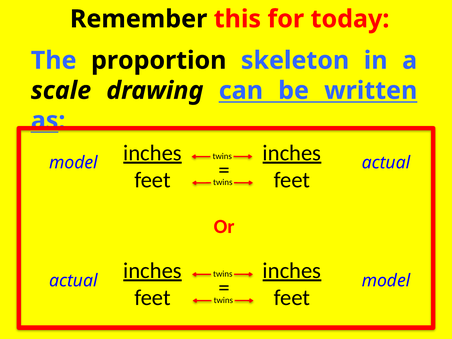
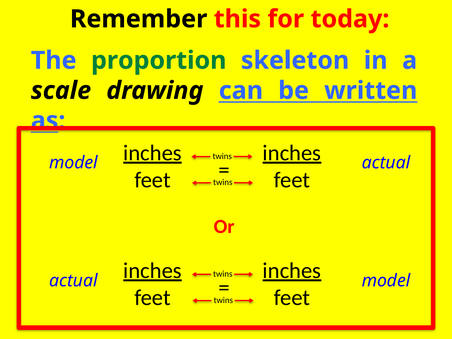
proportion colour: black -> green
